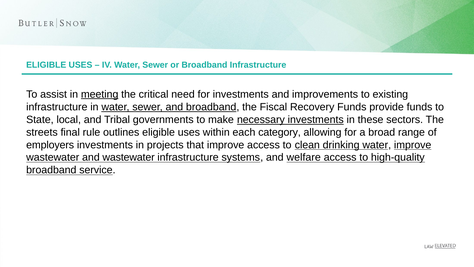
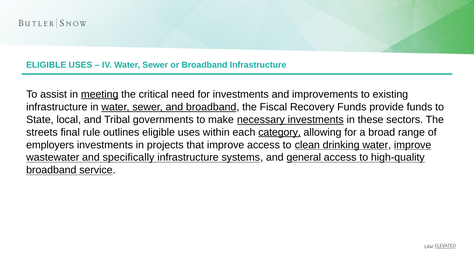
category underline: none -> present
and wastewater: wastewater -> specifically
welfare: welfare -> general
